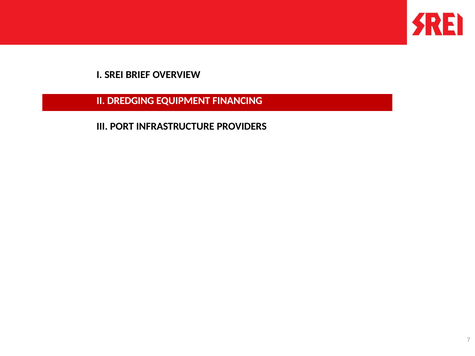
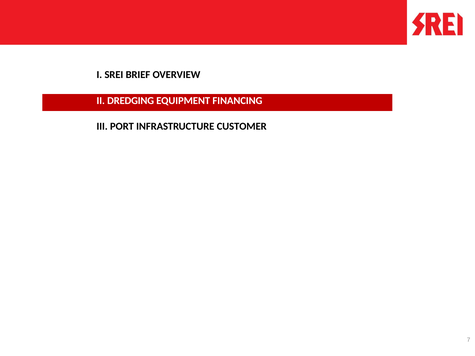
PROVIDERS: PROVIDERS -> CUSTOMER
